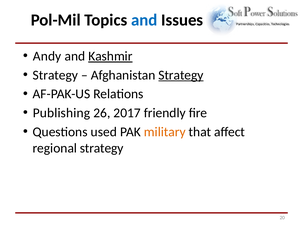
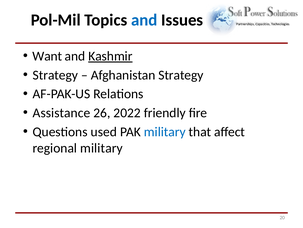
Andy: Andy -> Want
Strategy at (181, 75) underline: present -> none
Publishing: Publishing -> Assistance
2017: 2017 -> 2022
military at (165, 131) colour: orange -> blue
regional strategy: strategy -> military
